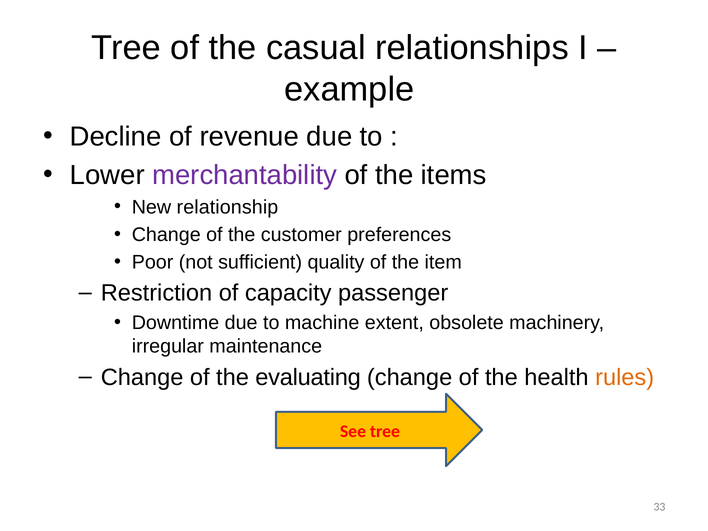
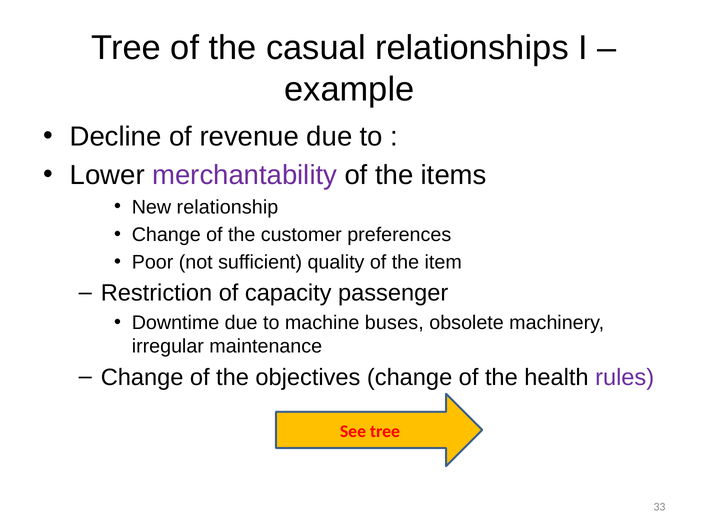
extent: extent -> buses
evaluating: evaluating -> objectives
rules colour: orange -> purple
